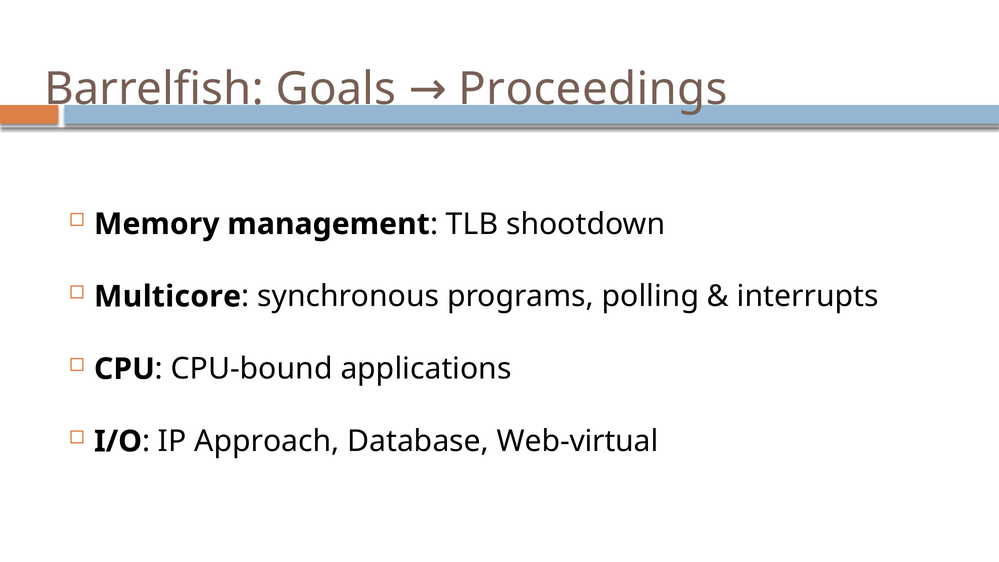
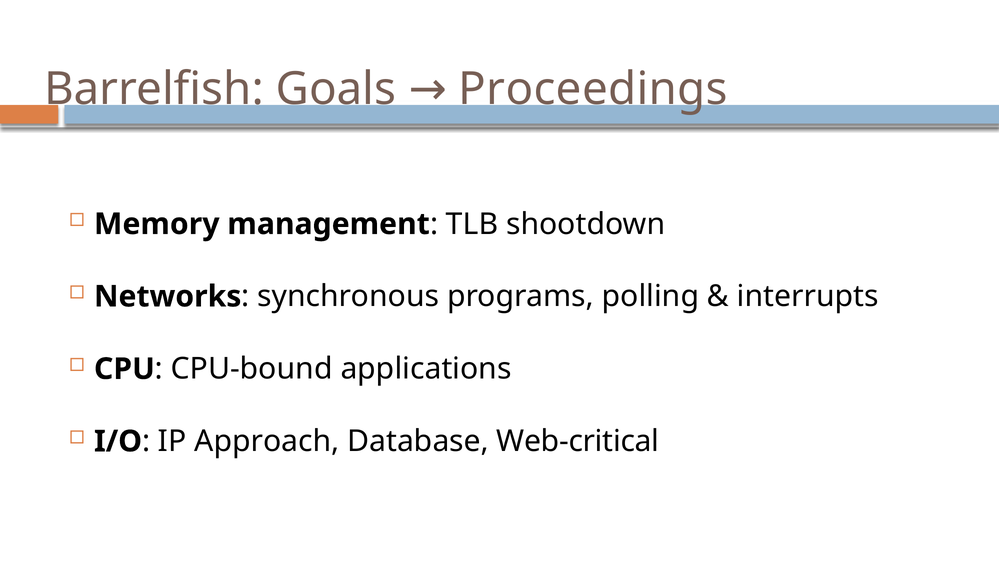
Multicore: Multicore -> Networks
Web-virtual: Web-virtual -> Web-critical
